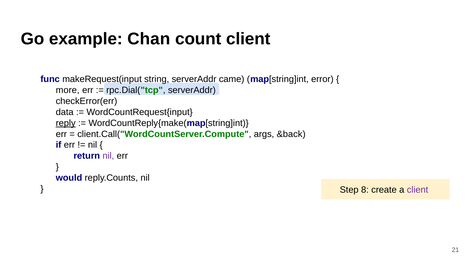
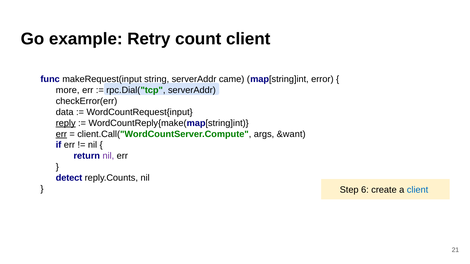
Chan: Chan -> Retry
err at (61, 134) underline: none -> present
&back: &back -> &want
would: would -> detect
8: 8 -> 6
client at (418, 190) colour: purple -> blue
